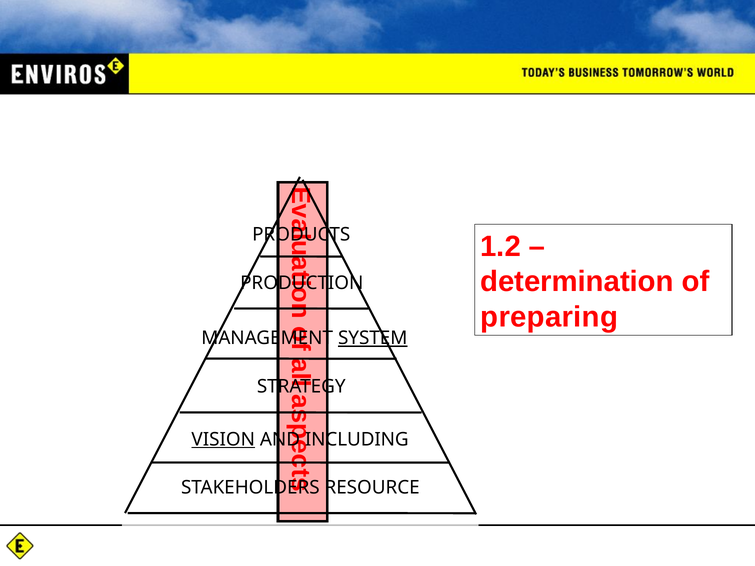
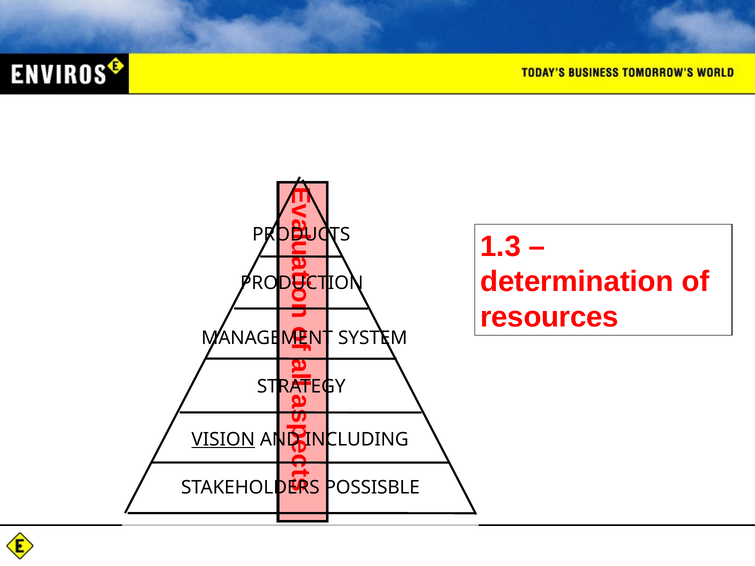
1.2: 1.2 -> 1.3
preparing: preparing -> resources
SYSTEM underline: present -> none
RESOURCE: RESOURCE -> POSSISBLE
